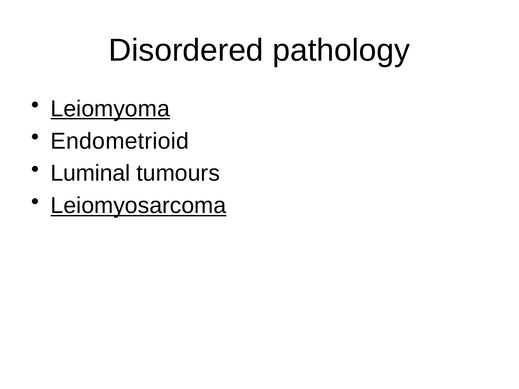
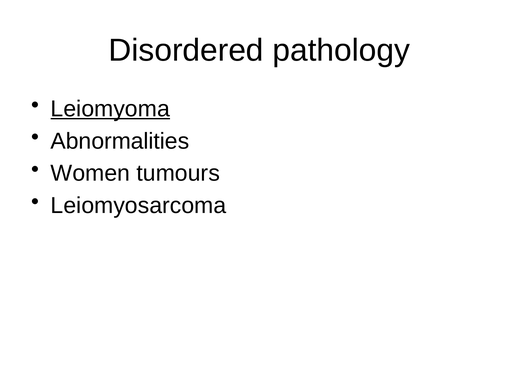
Endometrioid: Endometrioid -> Abnormalities
Luminal: Luminal -> Women
Leiomyosarcoma underline: present -> none
